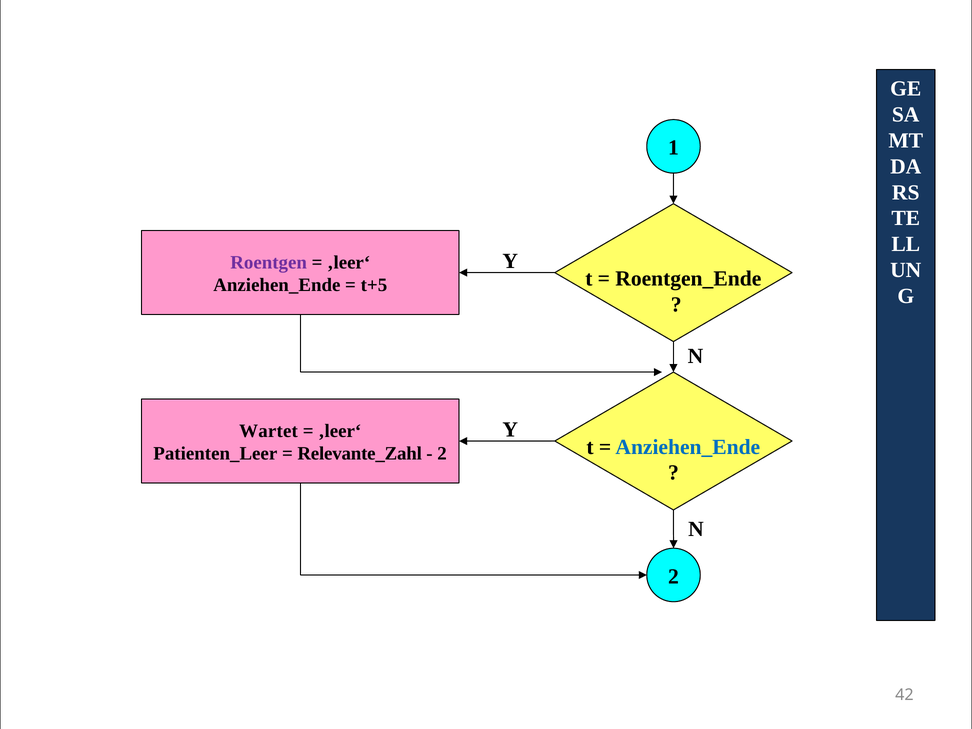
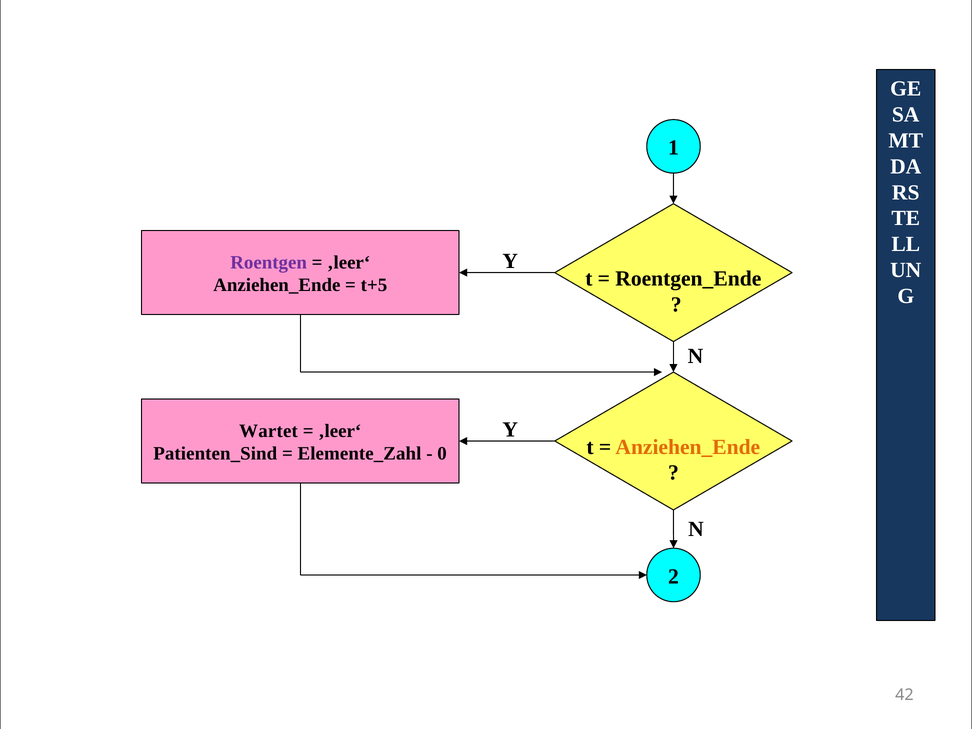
Anziehen_Ende at (688, 447) colour: blue -> orange
Patienten_Leer: Patienten_Leer -> Patienten_Sind
Relevante_Zahl: Relevante_Zahl -> Elemente_Zahl
2 at (442, 454): 2 -> 0
